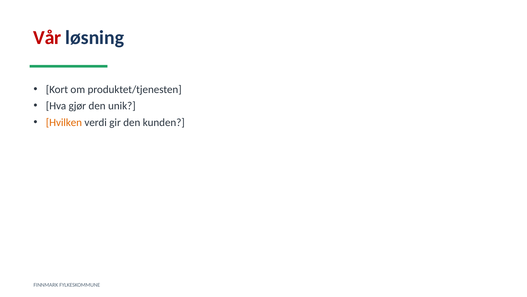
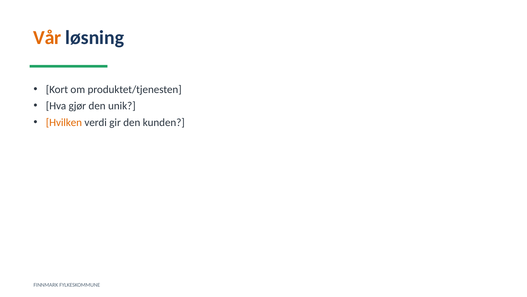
Vår colour: red -> orange
